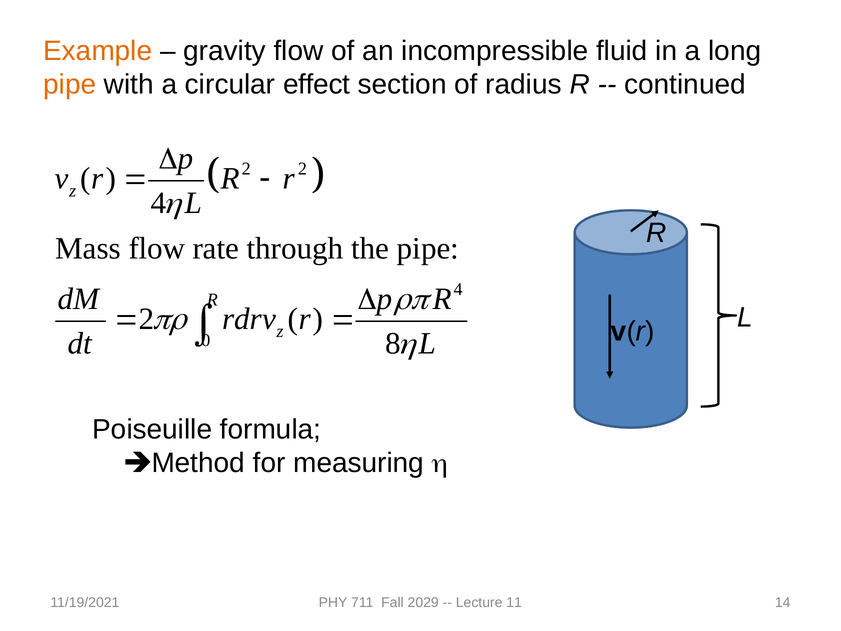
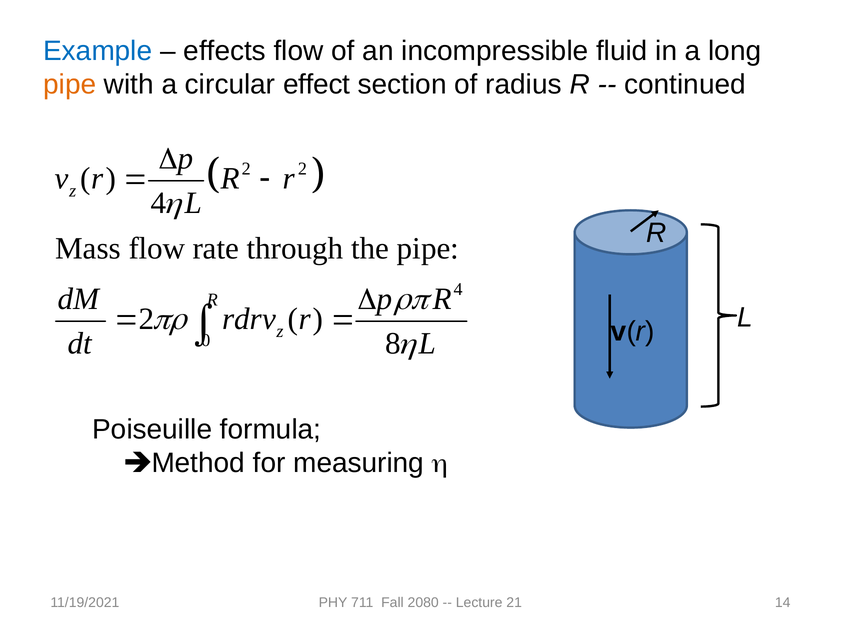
Example colour: orange -> blue
gravity: gravity -> effects
2029: 2029 -> 2080
11: 11 -> 21
